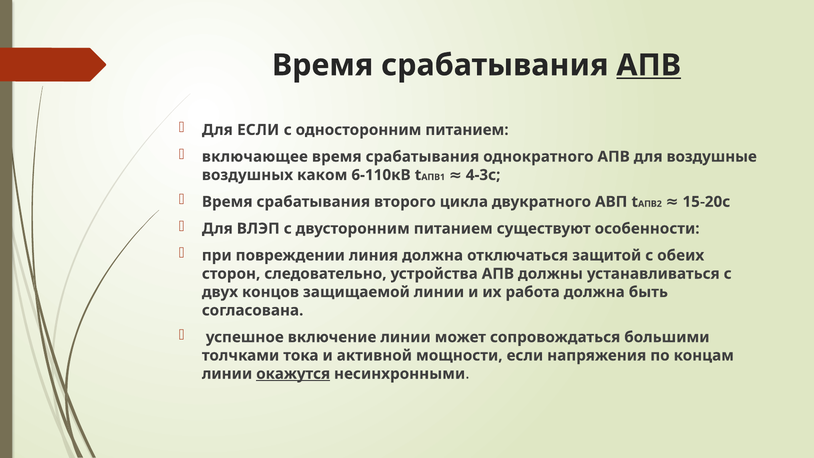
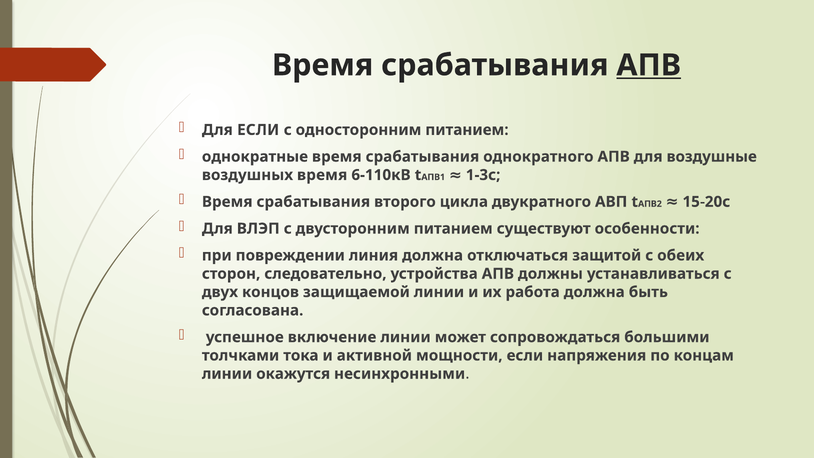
включающее: включающее -> однократные
воздушных каком: каком -> время
4-3с: 4-3с -> 1-3с
окажутся underline: present -> none
